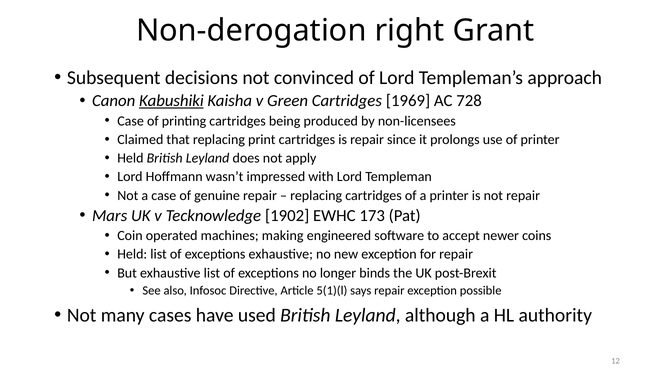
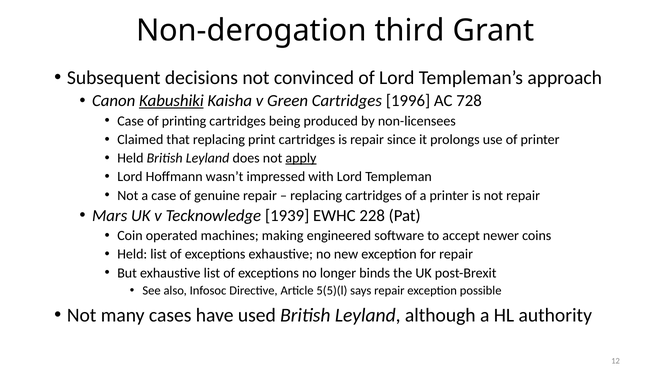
right: right -> third
1969: 1969 -> 1996
apply underline: none -> present
1902: 1902 -> 1939
173: 173 -> 228
5(1)(l: 5(1)(l -> 5(5)(l
